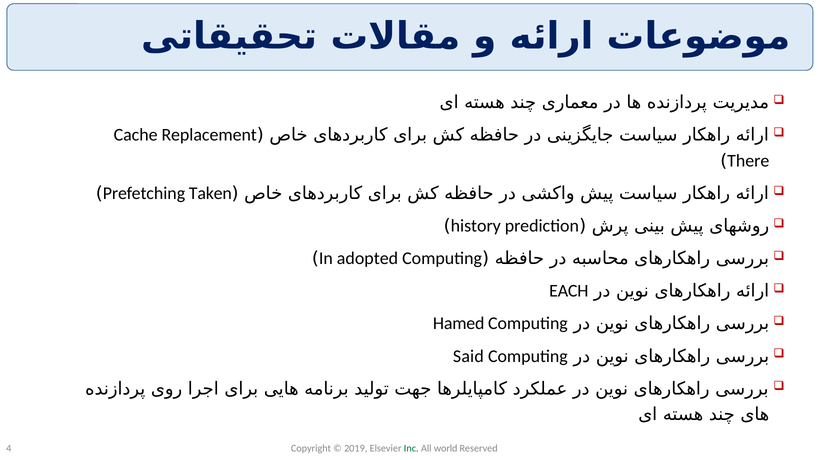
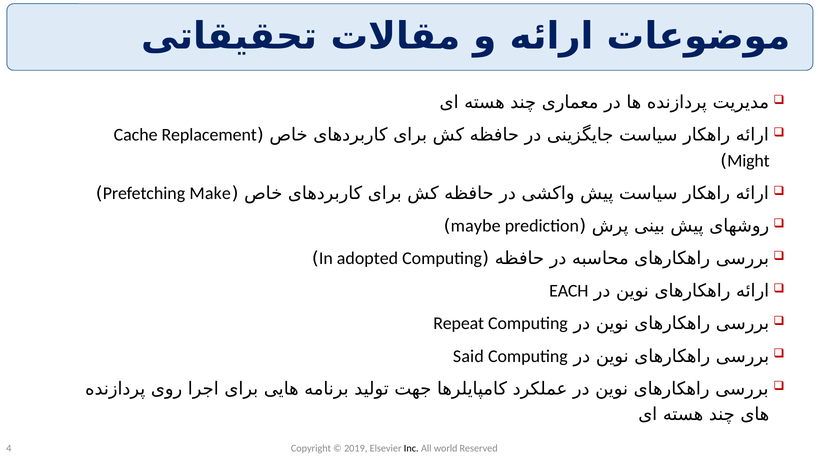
There: There -> Might
Taken: Taken -> Make
history: history -> maybe
Hamed: Hamed -> Repeat
Inc colour: green -> black
